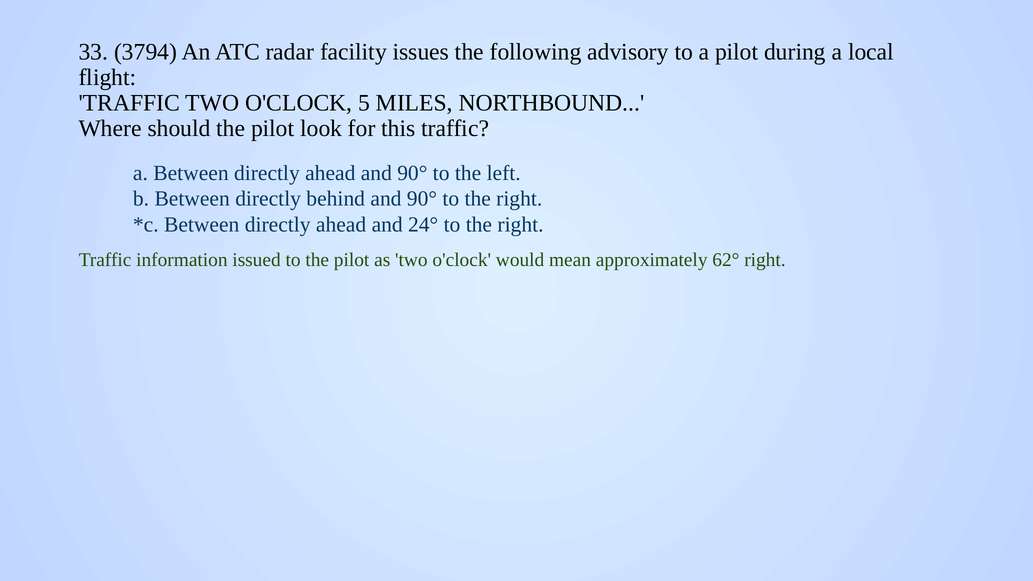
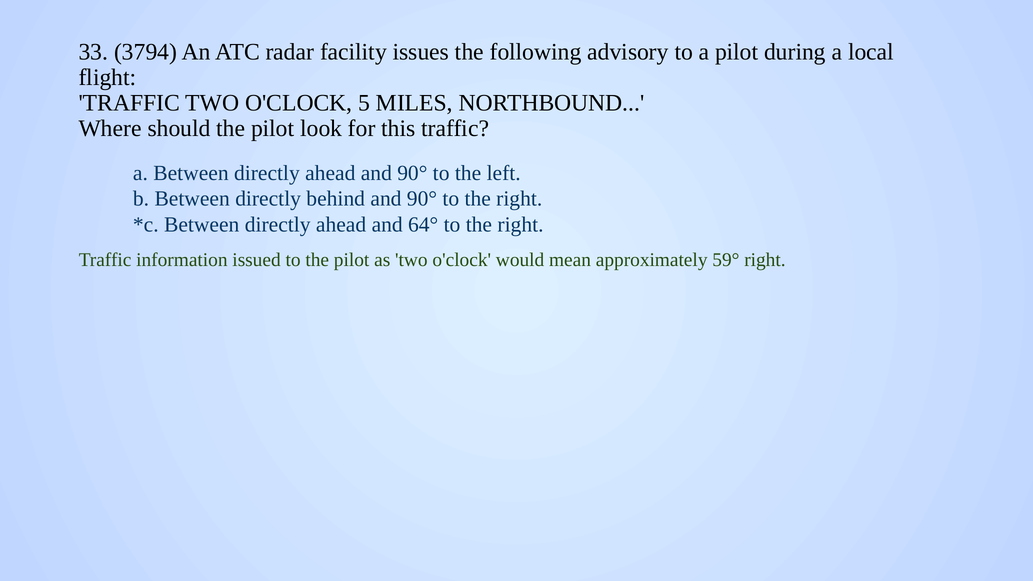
24°: 24° -> 64°
62°: 62° -> 59°
